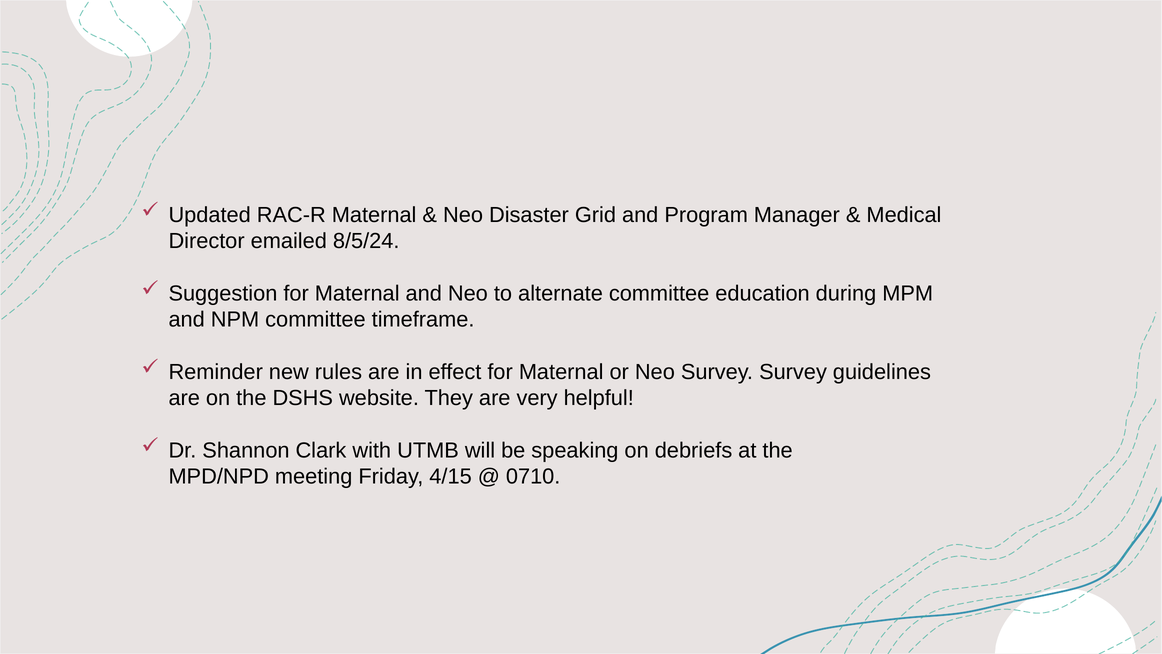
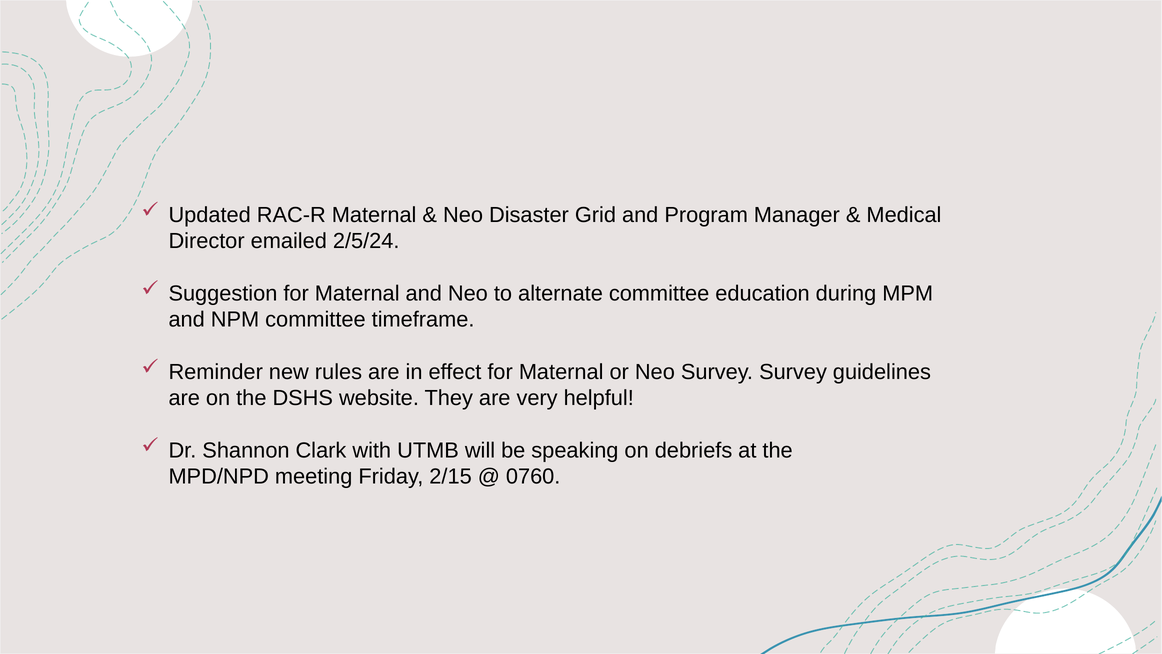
8/5/24: 8/5/24 -> 2/5/24
4/15: 4/15 -> 2/15
0710: 0710 -> 0760
